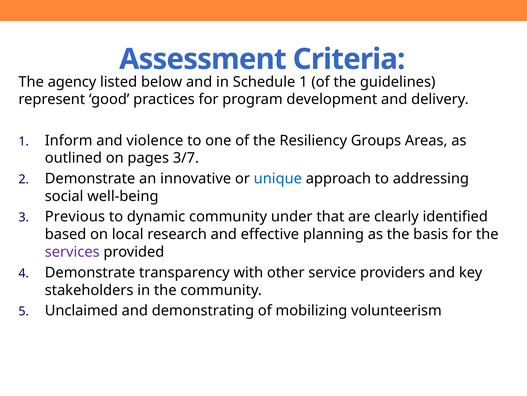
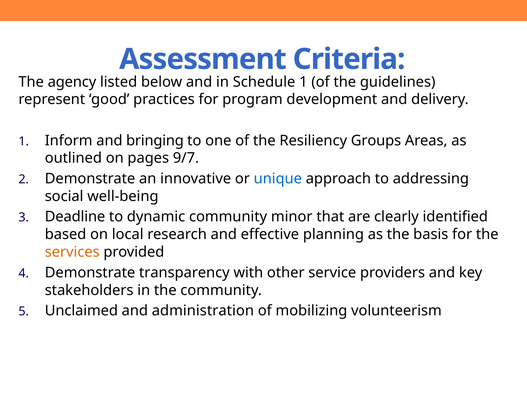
violence: violence -> bringing
3/7: 3/7 -> 9/7
Previous: Previous -> Deadline
under: under -> minor
services colour: purple -> orange
demonstrating: demonstrating -> administration
